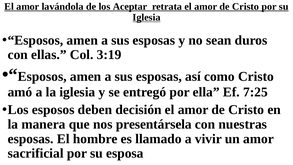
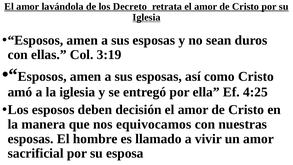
Aceptar: Aceptar -> Decreto
7:25: 7:25 -> 4:25
presentársela: presentársela -> equivocamos
